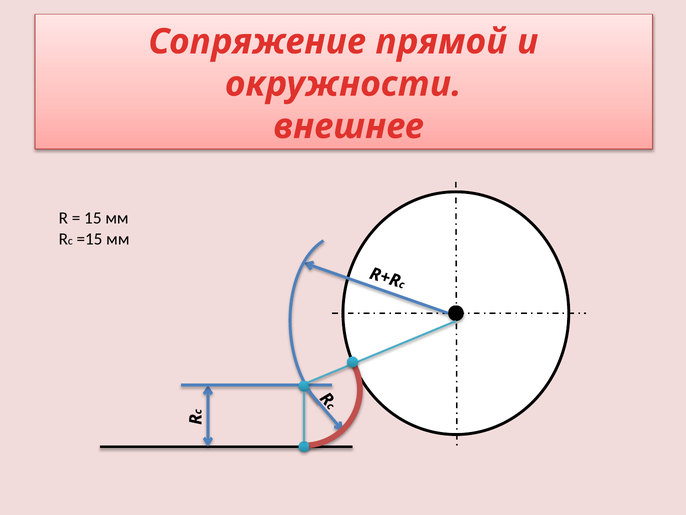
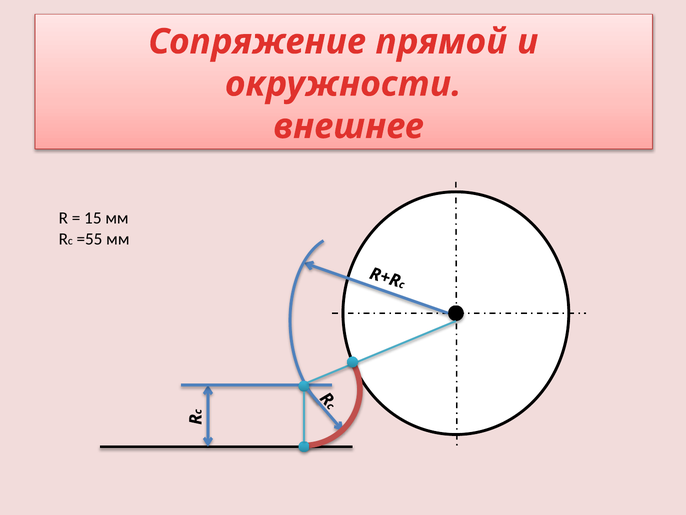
=15: =15 -> =55
